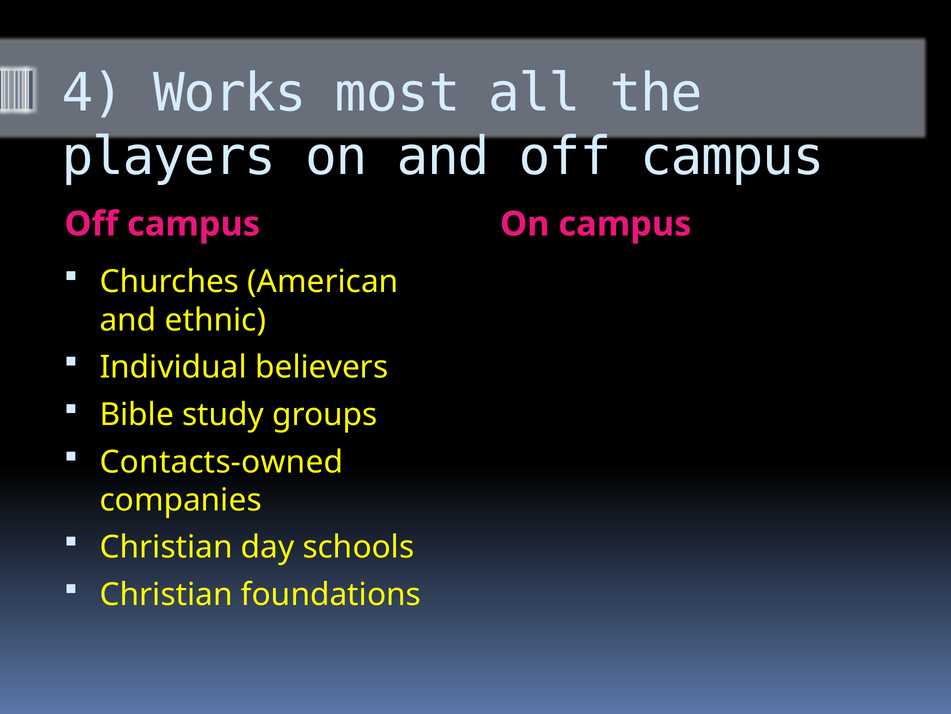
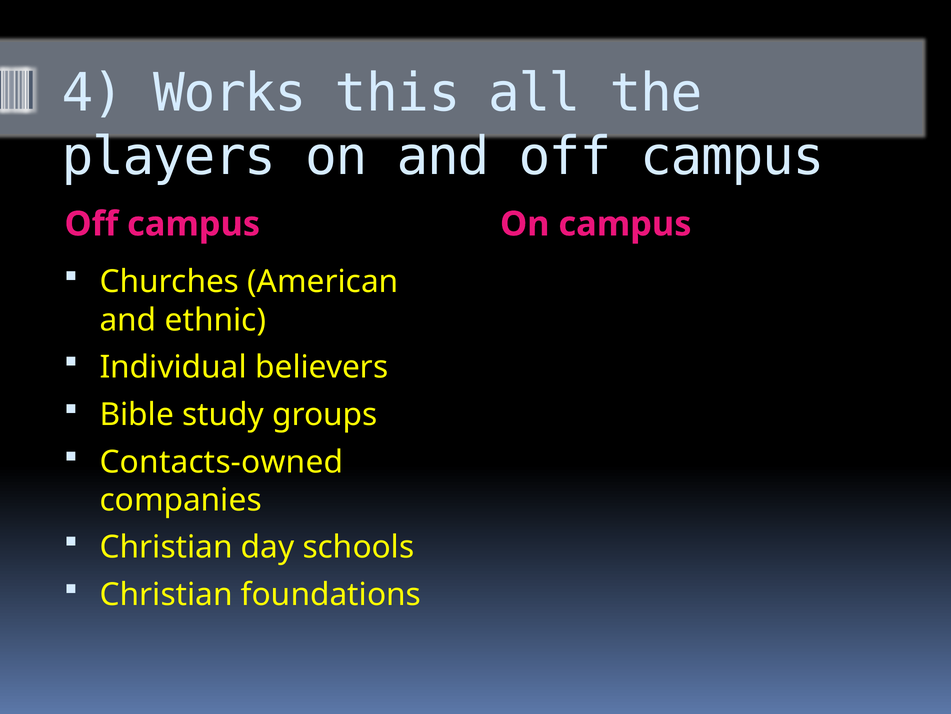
most: most -> this
